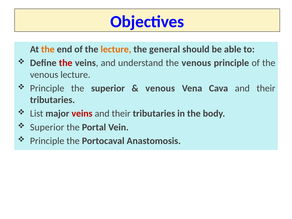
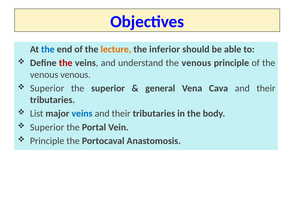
the at (48, 49) colour: orange -> blue
general: general -> inferior
venous lecture: lecture -> venous
Principle at (47, 88): Principle -> Superior
venous at (160, 88): venous -> general
veins at (82, 114) colour: red -> blue
